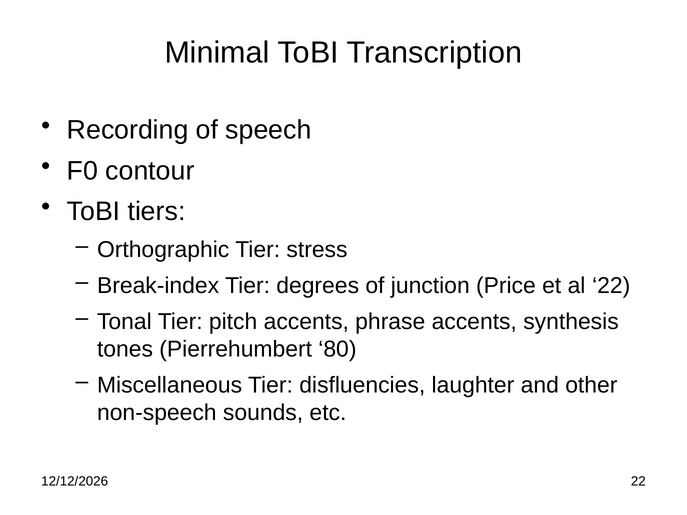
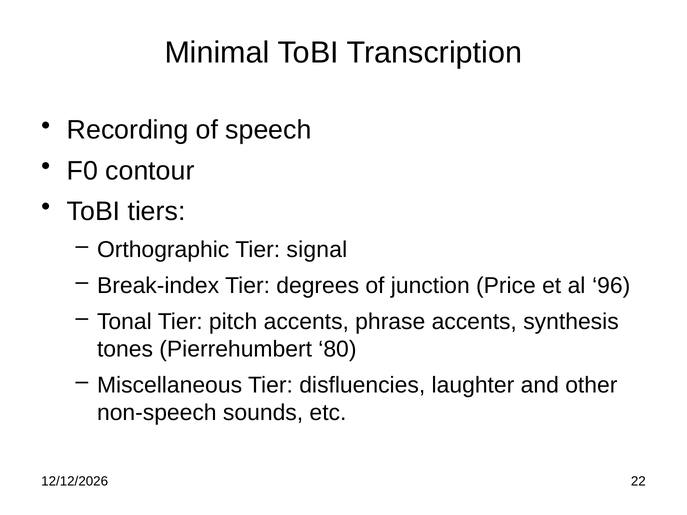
stress: stress -> signal
al 22: 22 -> 96
